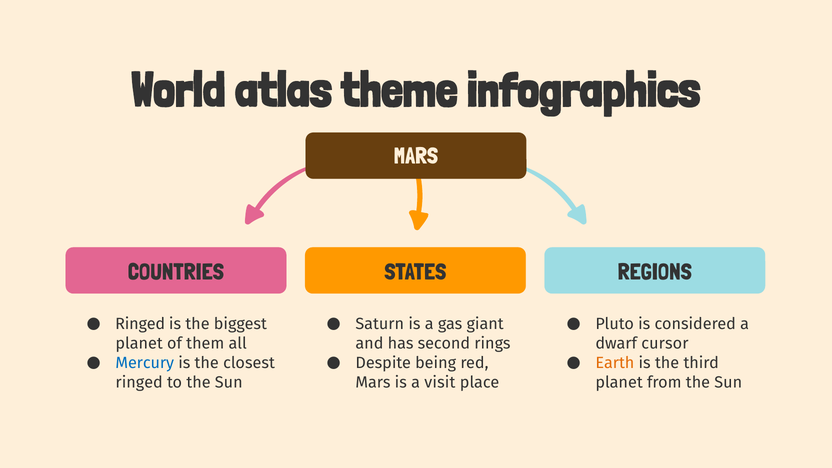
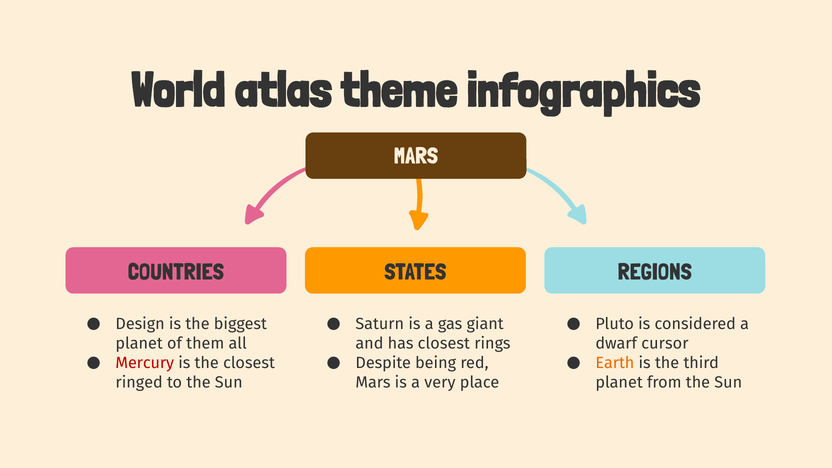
Ringed at (140, 324): Ringed -> Design
has second: second -> closest
Mercury colour: blue -> red
visit: visit -> very
